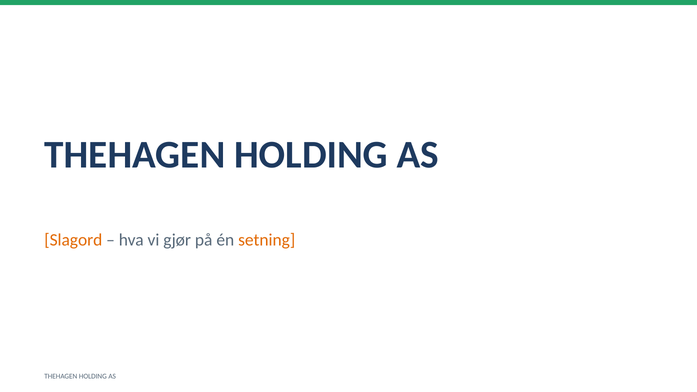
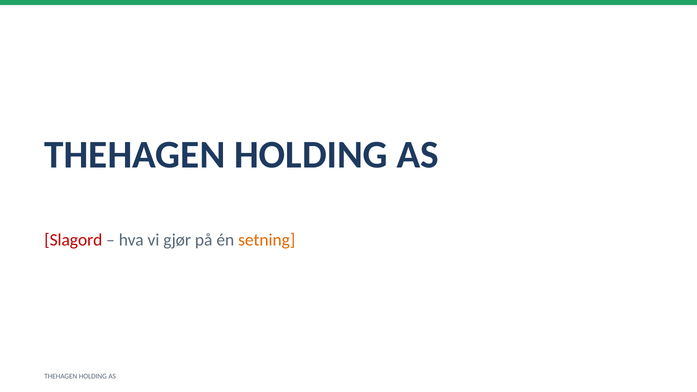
Slagord colour: orange -> red
